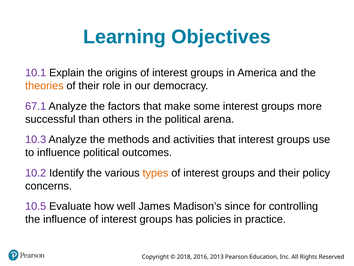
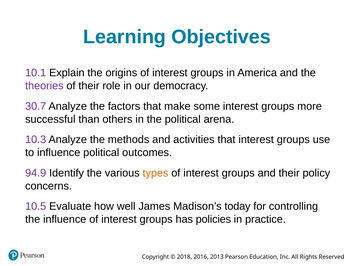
theories colour: orange -> purple
67.1: 67.1 -> 30.7
10.2: 10.2 -> 94.9
since: since -> today
